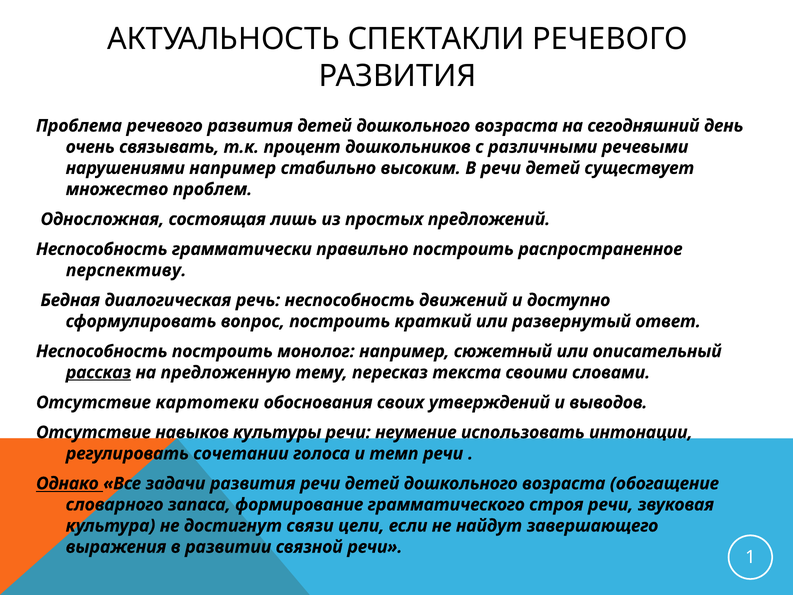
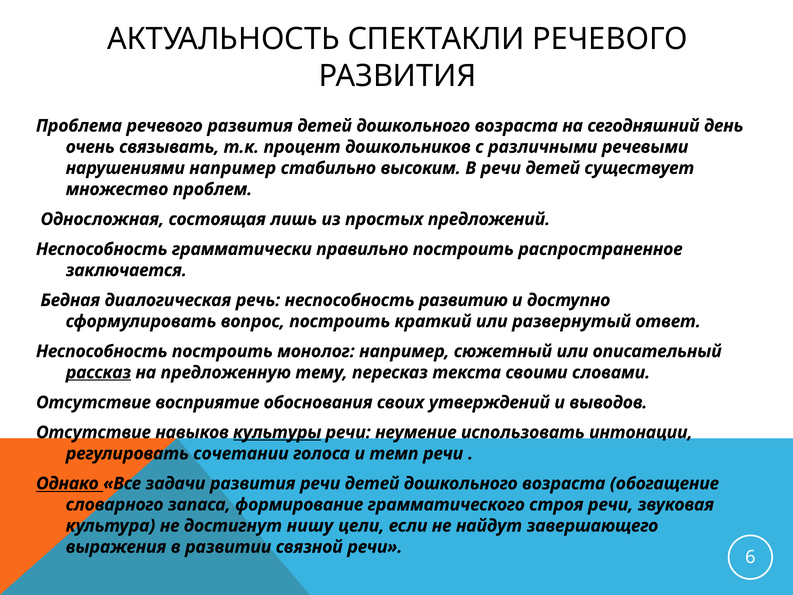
перспективу: перспективу -> заключается
движений: движений -> развитию
картотеки: картотеки -> восприятие
культуры underline: none -> present
связи: связи -> нишу
1: 1 -> 6
